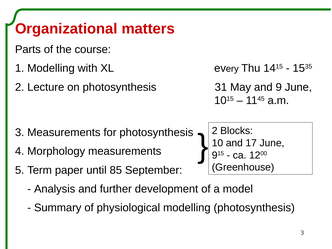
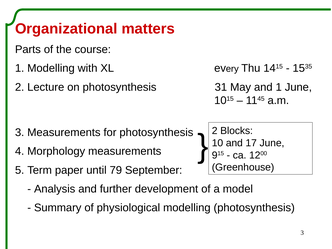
and 9: 9 -> 1
85: 85 -> 79
